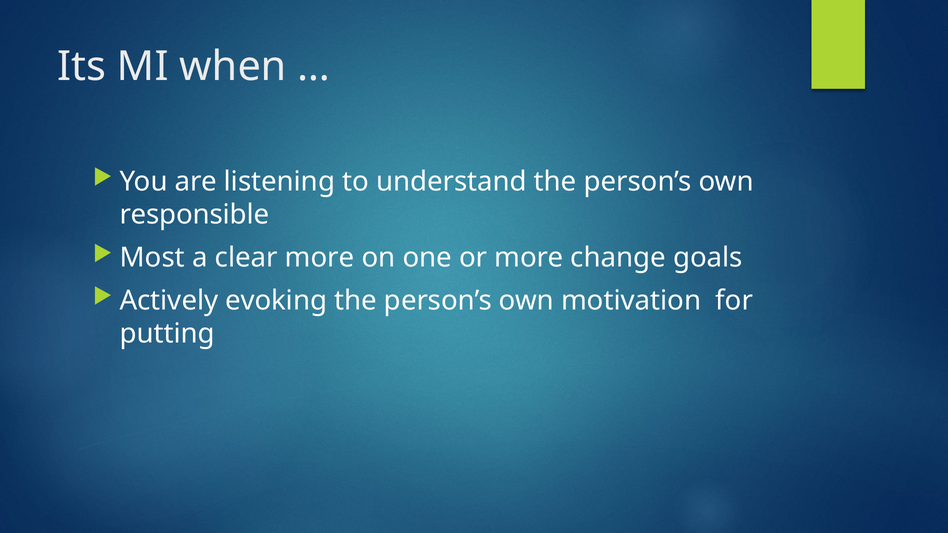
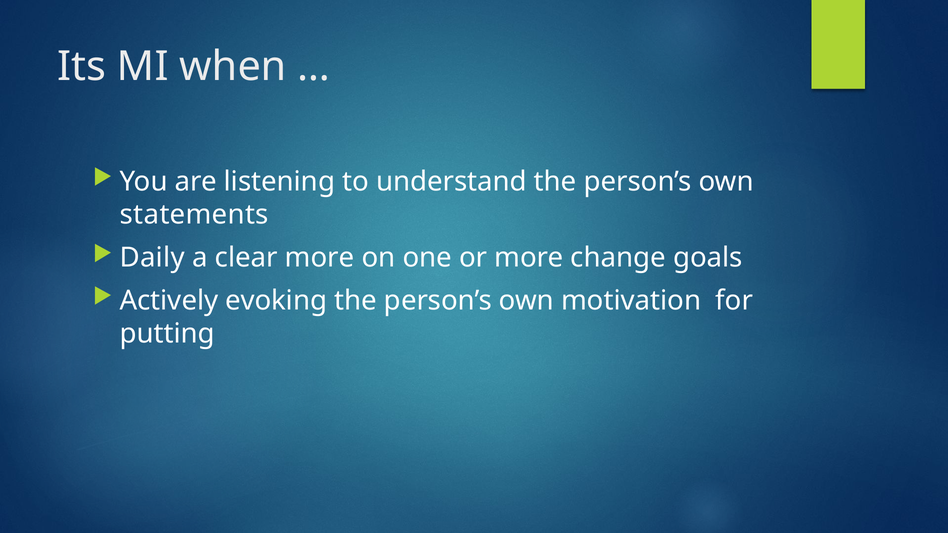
responsible: responsible -> statements
Most: Most -> Daily
